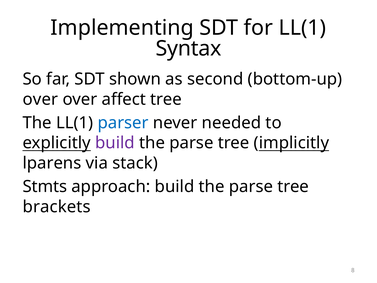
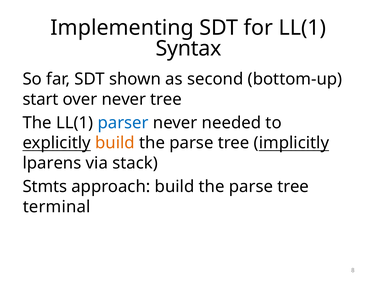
over at (40, 99): over -> start
over affect: affect -> never
build at (115, 143) colour: purple -> orange
brackets: brackets -> terminal
